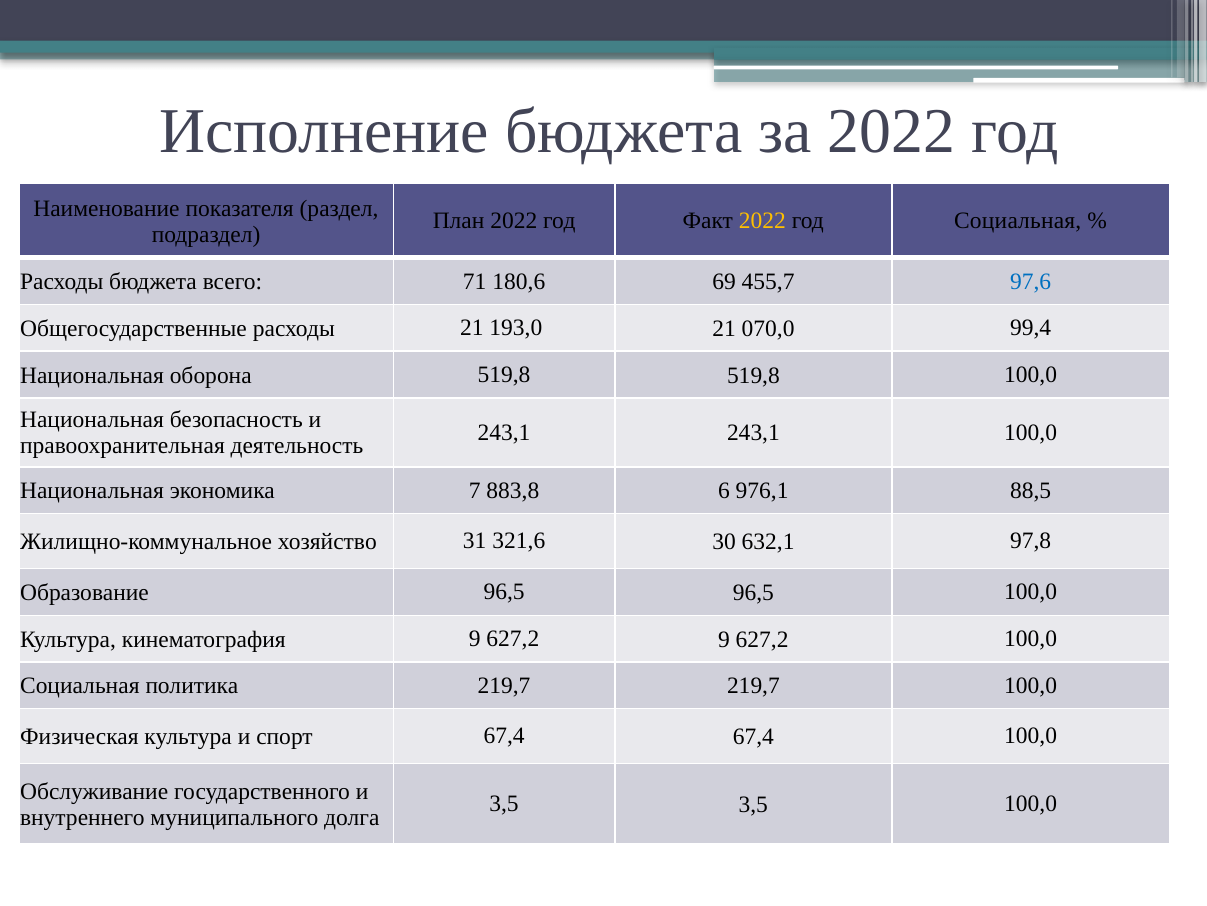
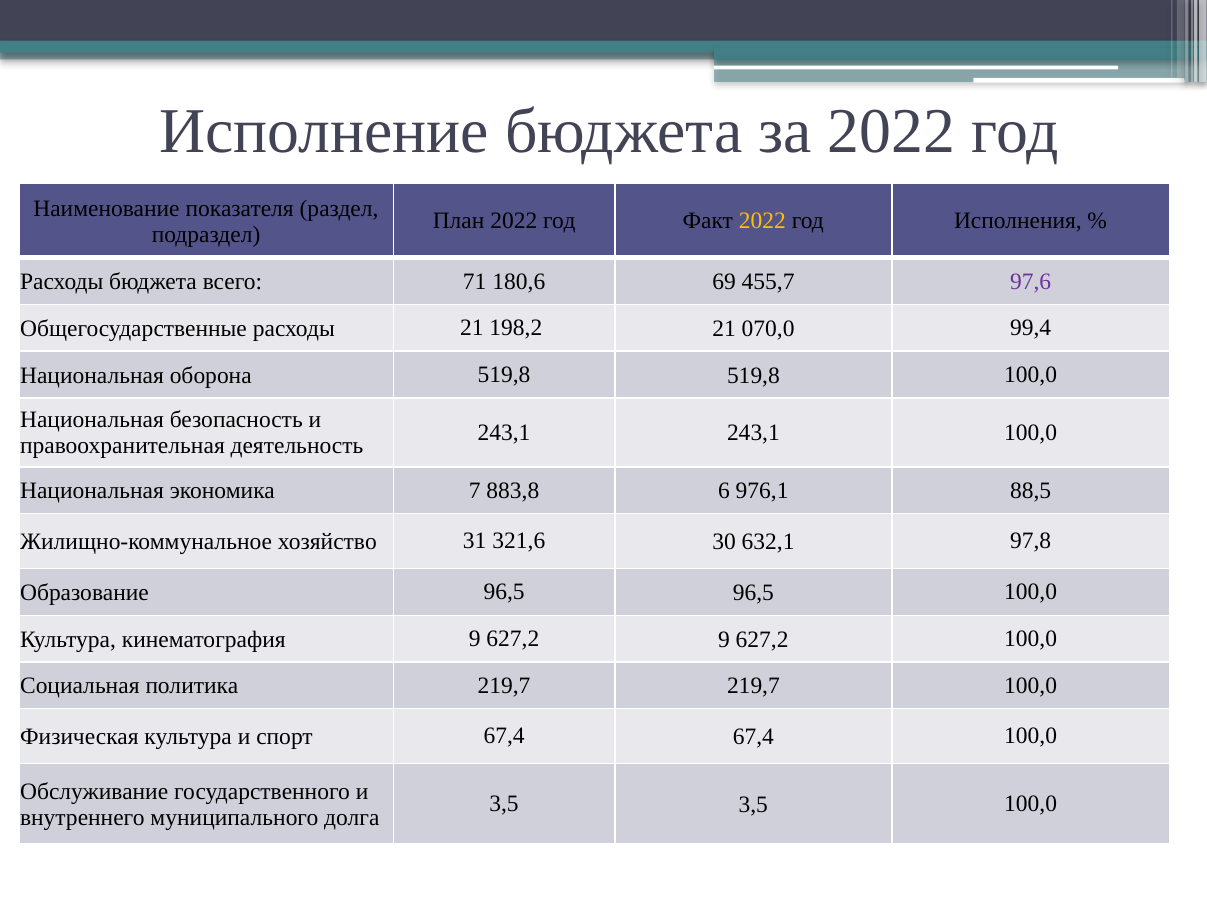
год Социальная: Социальная -> Исполнения
97,6 colour: blue -> purple
193,0: 193,0 -> 198,2
